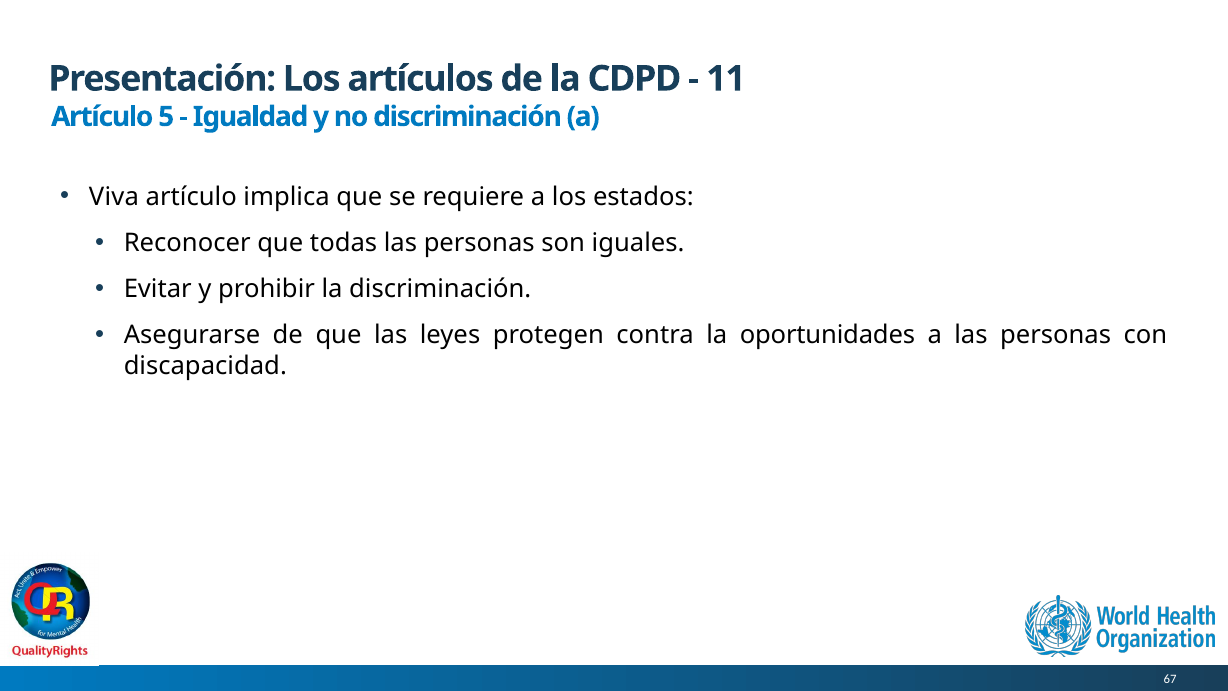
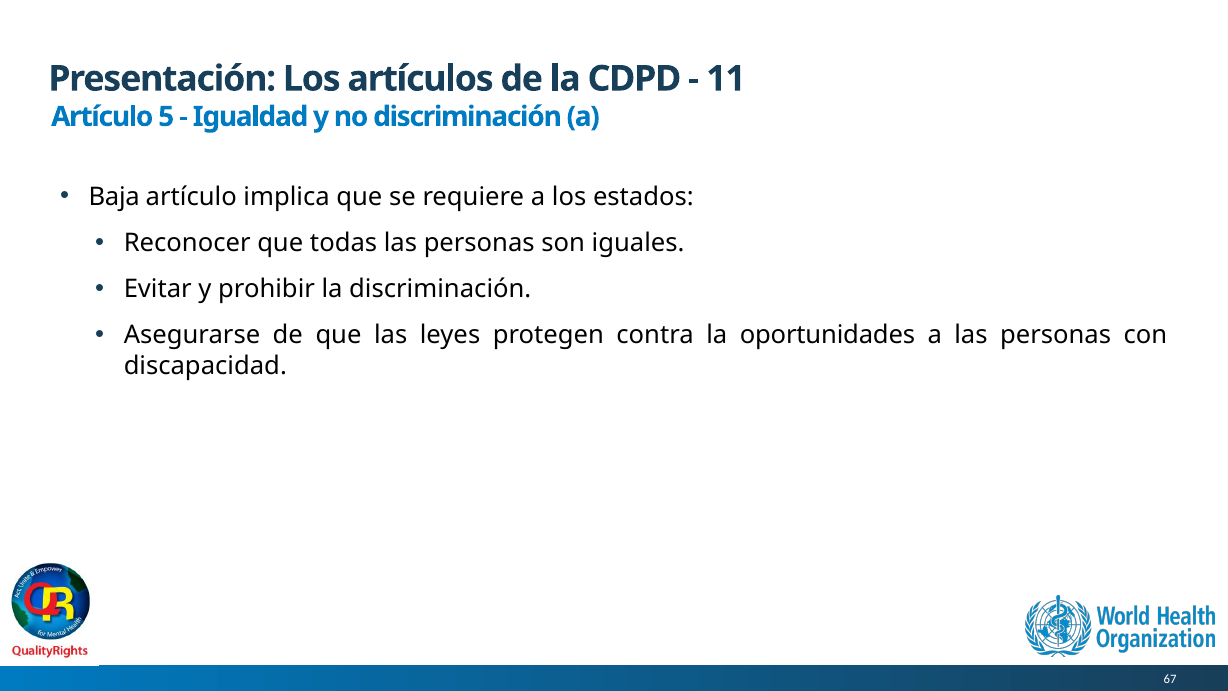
Viva: Viva -> Baja
